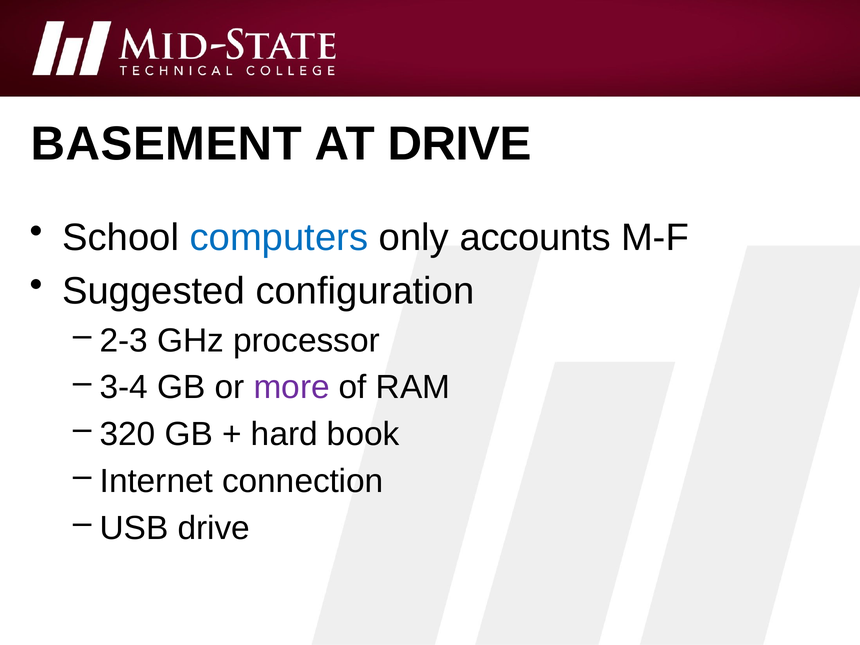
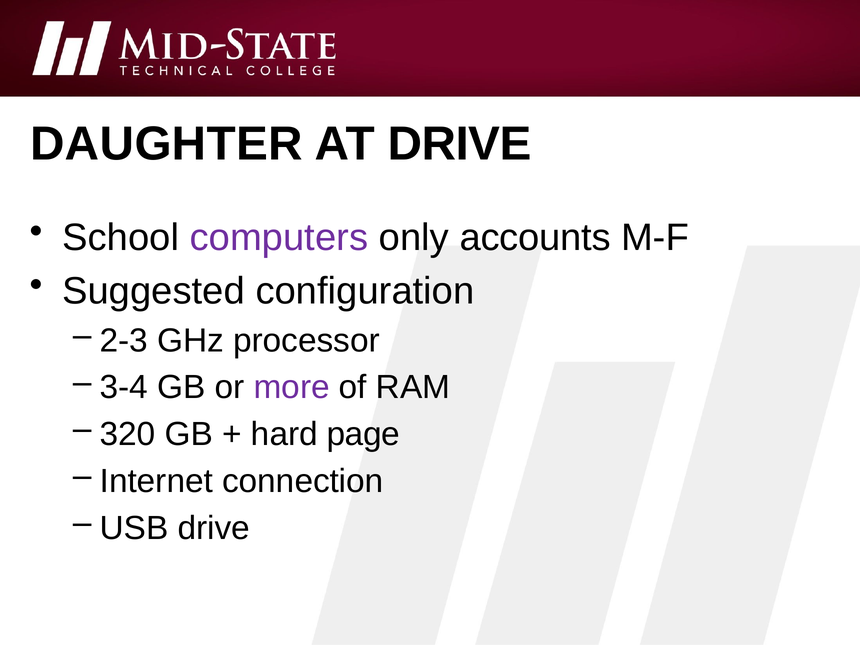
BASEMENT: BASEMENT -> DAUGHTER
computers colour: blue -> purple
book: book -> page
